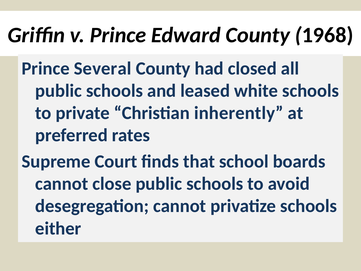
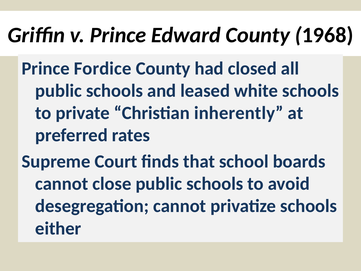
Several: Several -> Fordice
